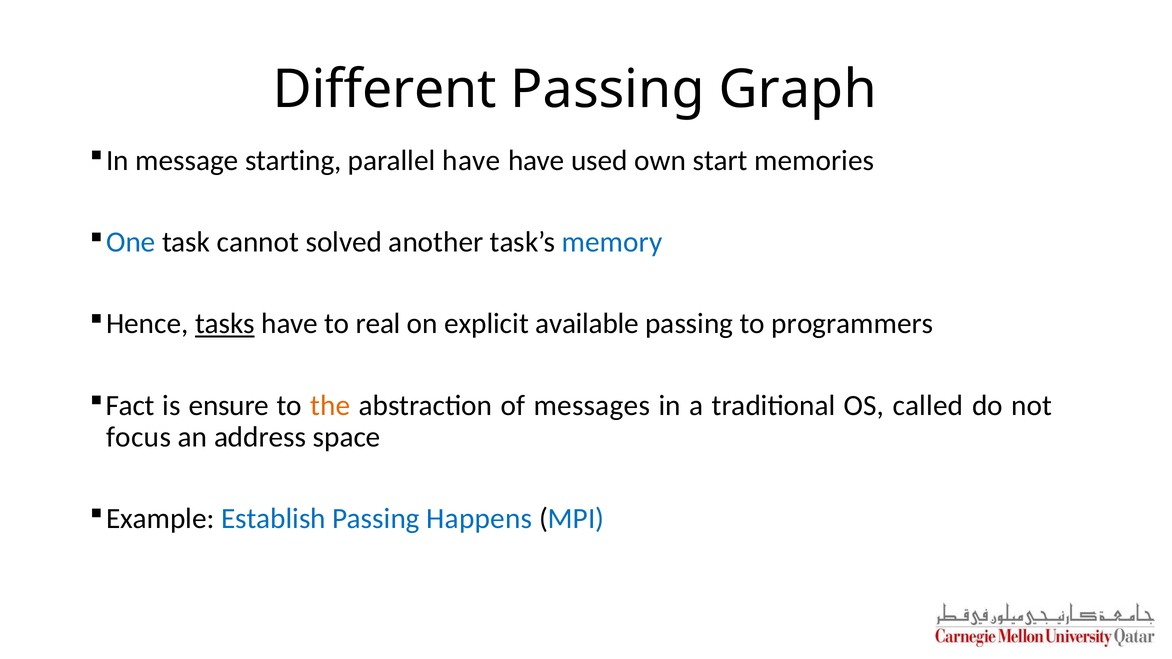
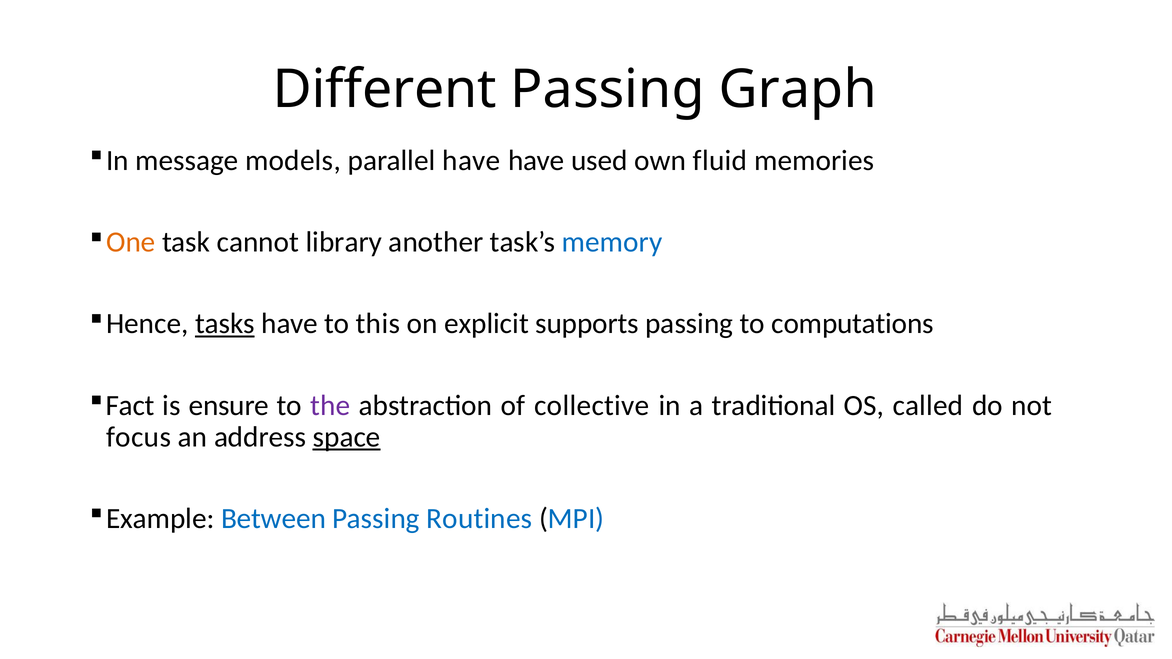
starting: starting -> models
start: start -> fluid
One colour: blue -> orange
solved: solved -> library
real: real -> this
available: available -> supports
programmers: programmers -> computations
the colour: orange -> purple
messages: messages -> collective
space underline: none -> present
Establish: Establish -> Between
Happens: Happens -> Routines
